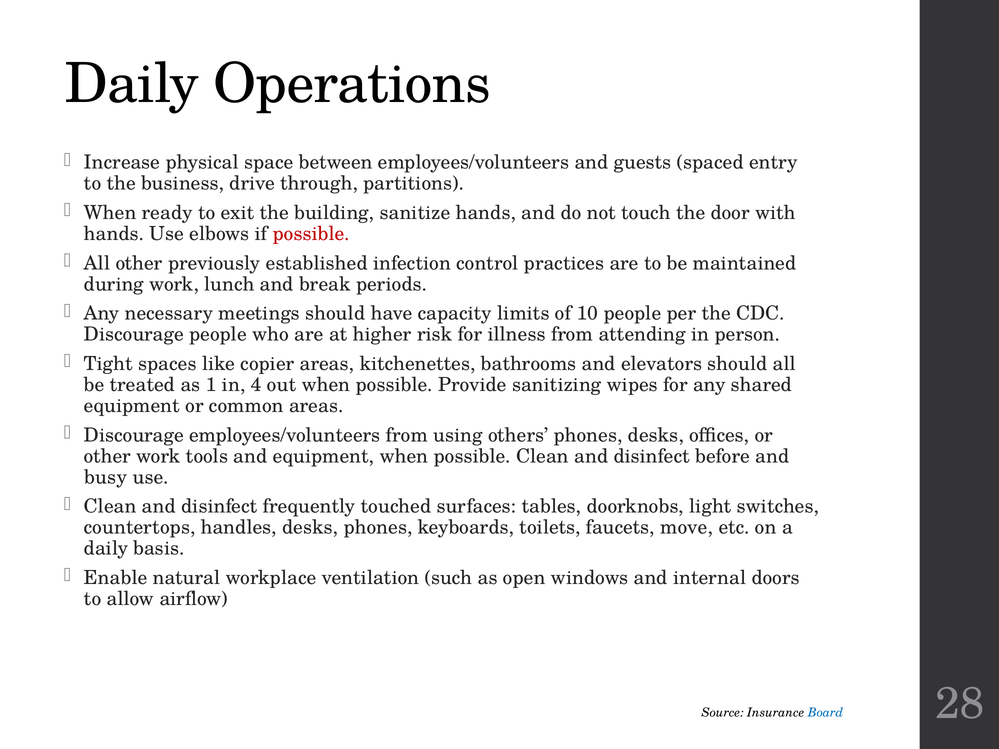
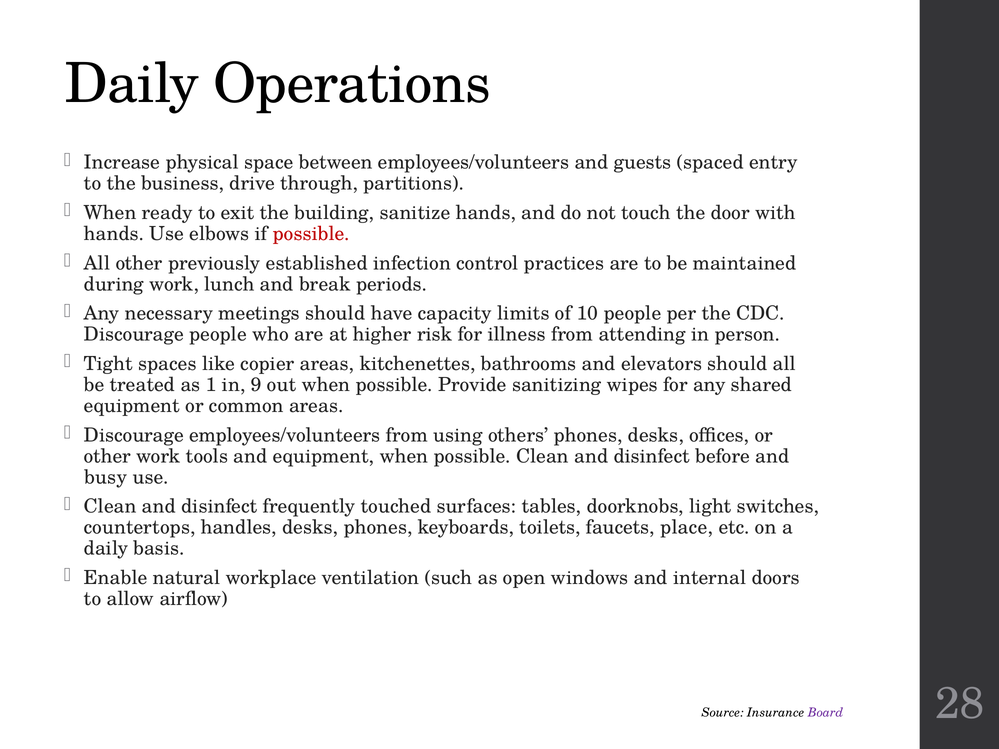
4: 4 -> 9
move: move -> place
Board colour: blue -> purple
